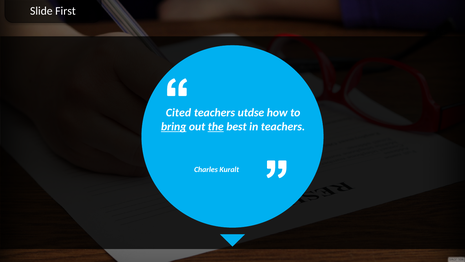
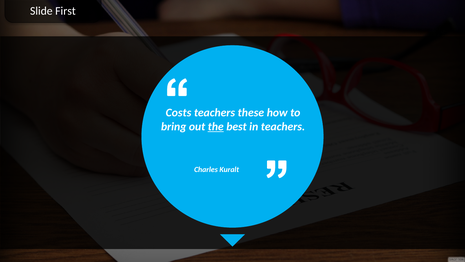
Cited: Cited -> Costs
utdse: utdse -> these
bring underline: present -> none
